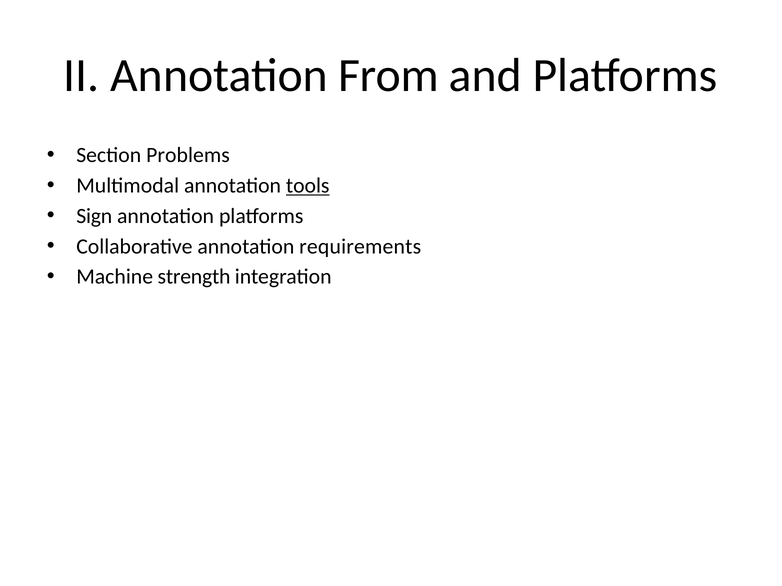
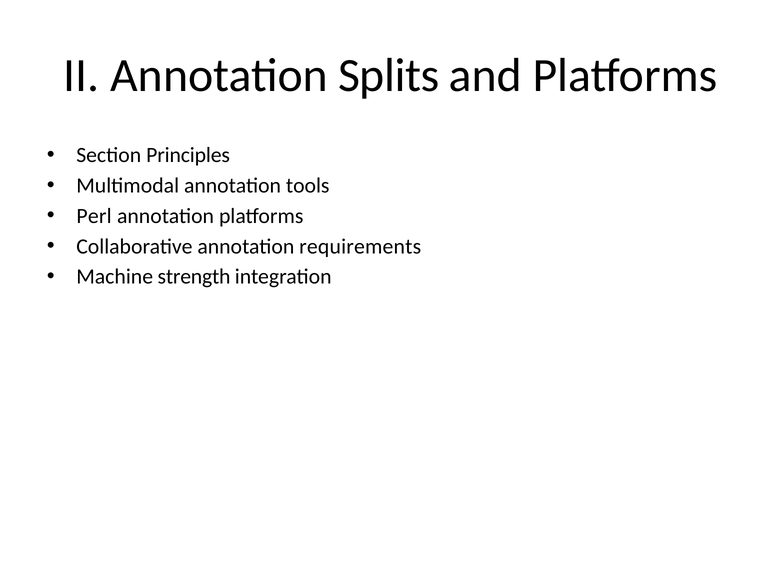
From: From -> Splits
Problems: Problems -> Principles
tools underline: present -> none
Sign: Sign -> Perl
